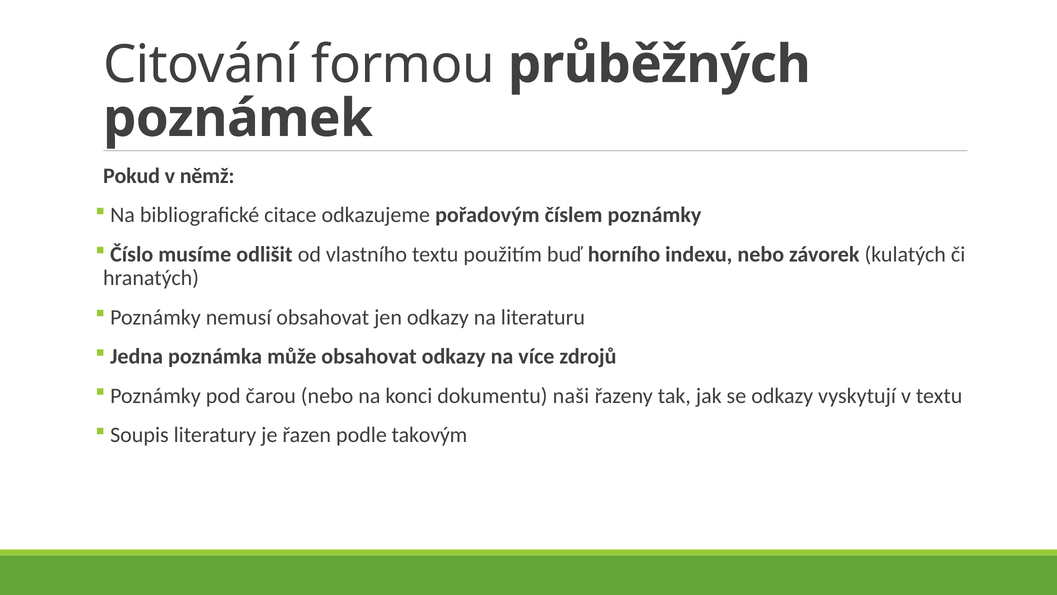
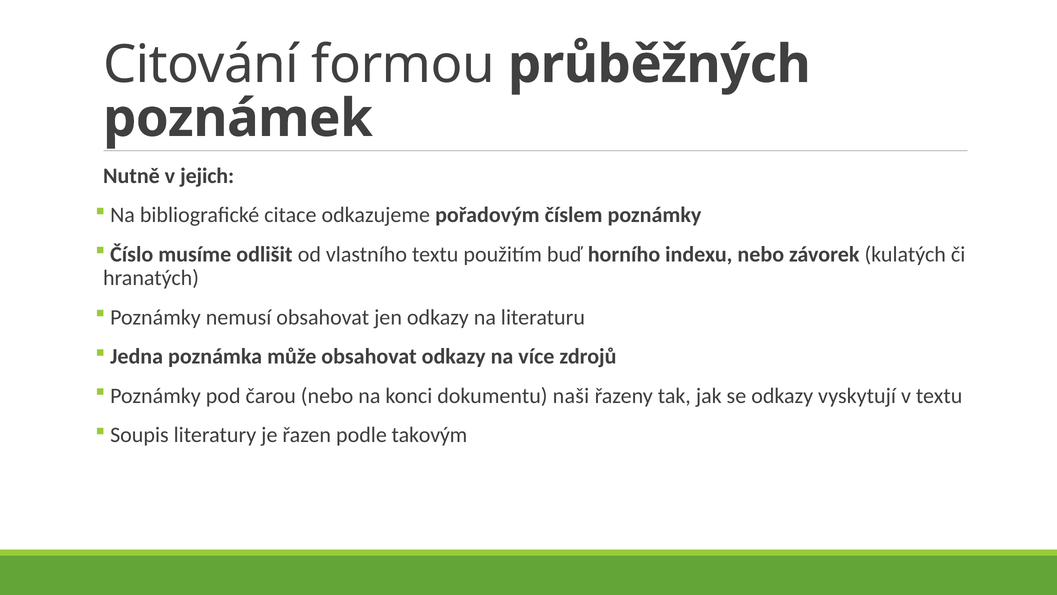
Pokud: Pokud -> Nutně
němž: němž -> jejich
